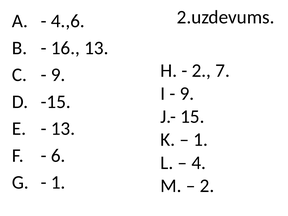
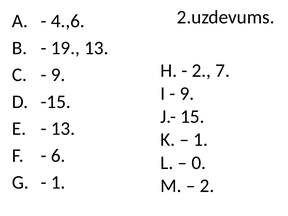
16: 16 -> 19
4: 4 -> 0
